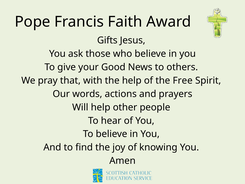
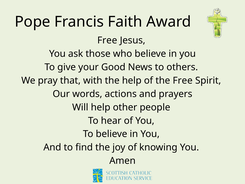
Gifts at (107, 40): Gifts -> Free
